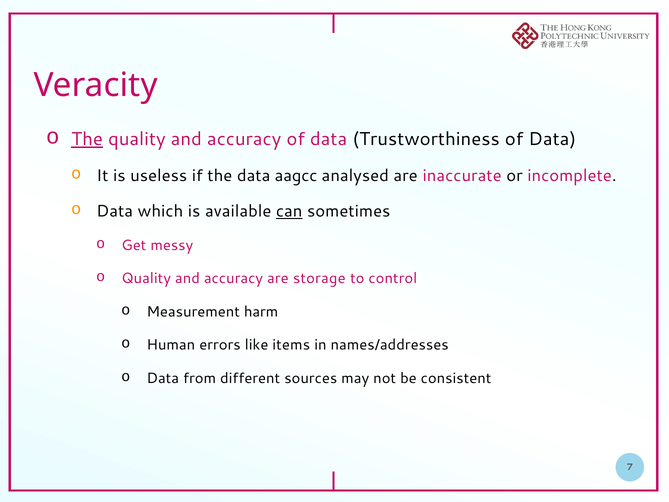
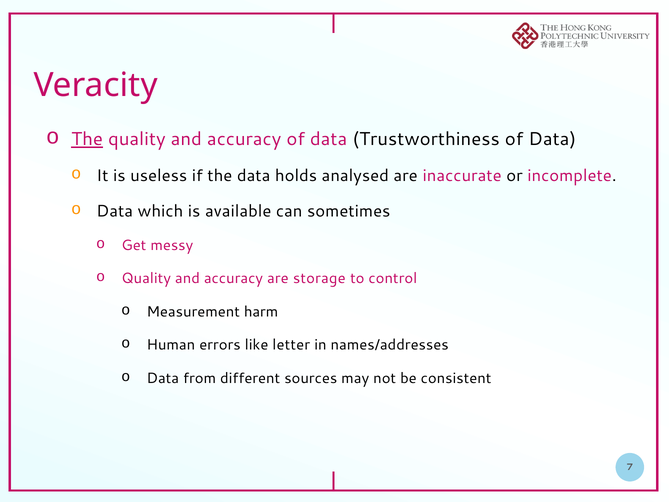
aagcc: aagcc -> holds
can underline: present -> none
items: items -> letter
